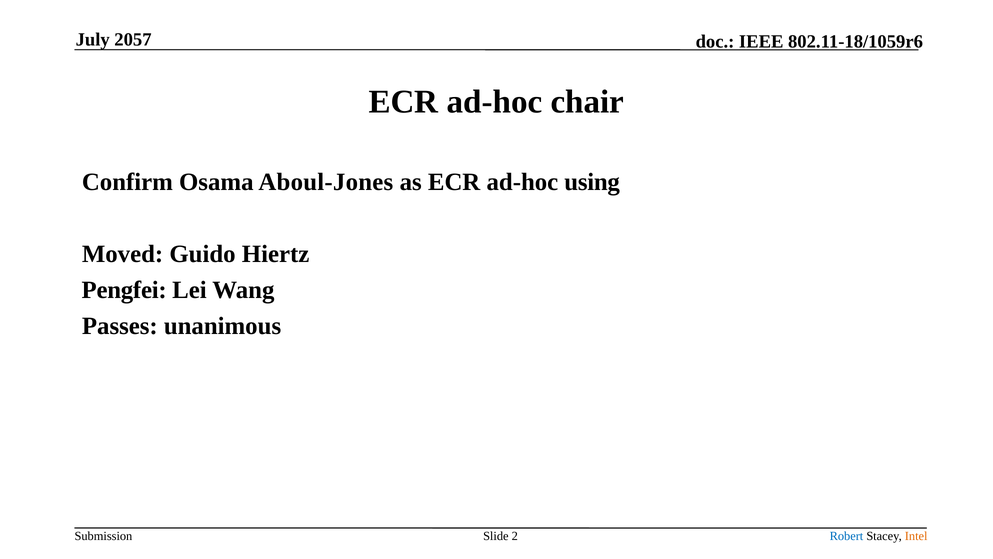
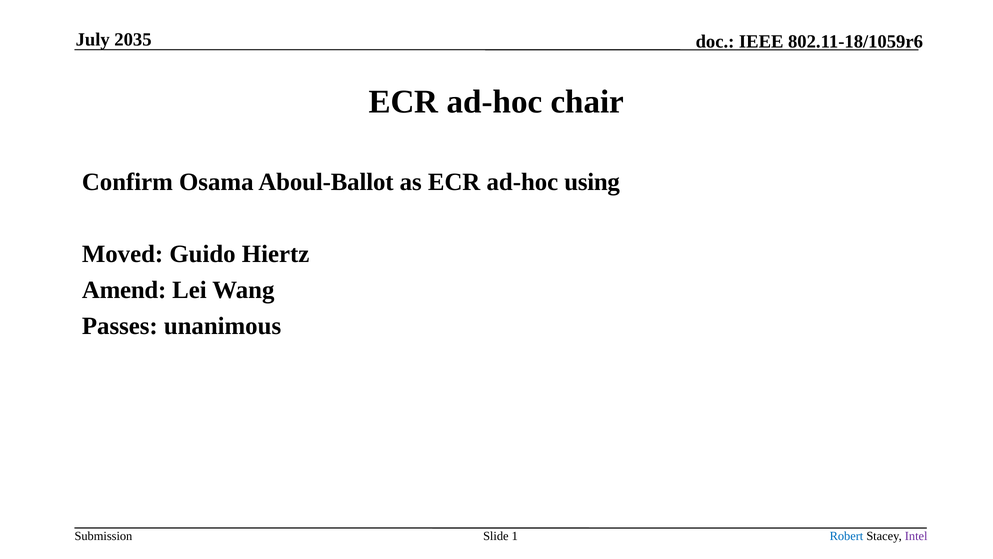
2057: 2057 -> 2035
Aboul-Jones: Aboul-Jones -> Aboul-Ballot
Pengfei: Pengfei -> Amend
2: 2 -> 1
Intel colour: orange -> purple
